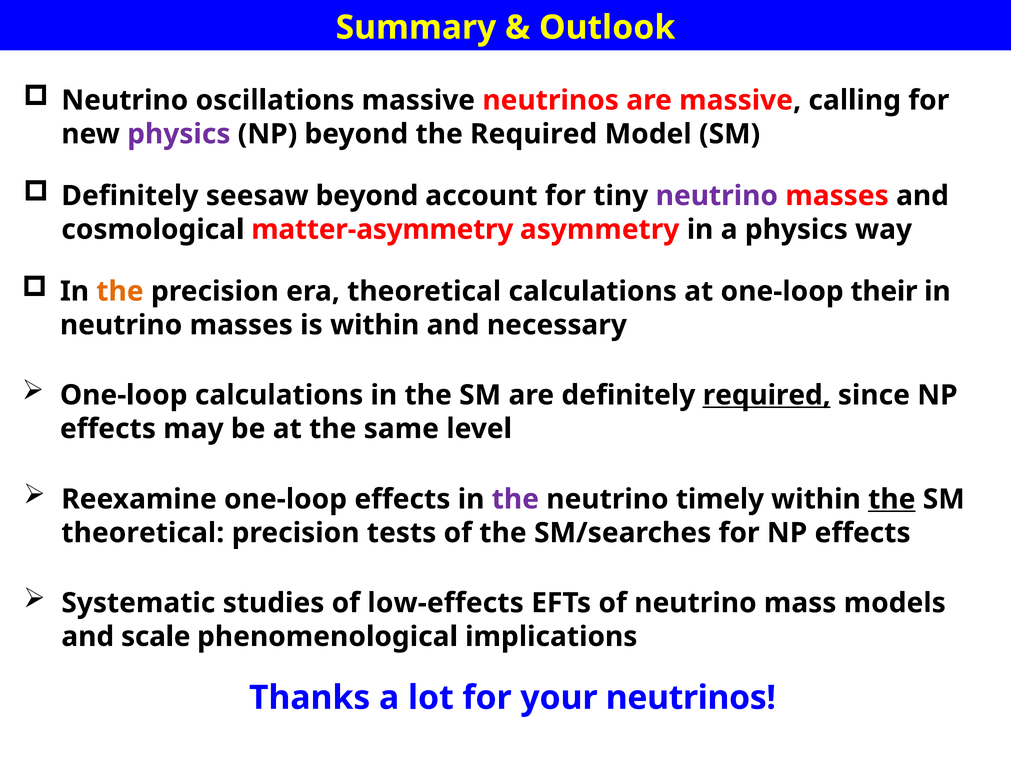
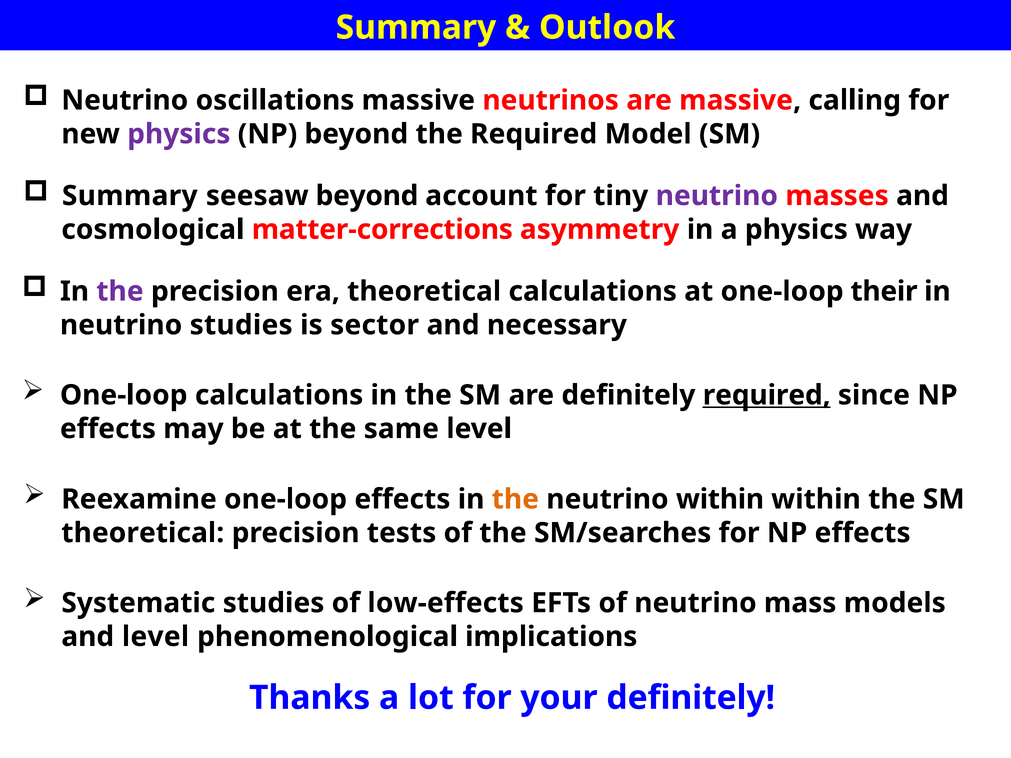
Definitely at (130, 196): Definitely -> Summary
matter-asymmetry: matter-asymmetry -> matter-corrections
the at (120, 291) colour: orange -> purple
masses at (241, 325): masses -> studies
is within: within -> sector
the at (515, 499) colour: purple -> orange
neutrino timely: timely -> within
the at (892, 499) underline: present -> none
and scale: scale -> level
your neutrinos: neutrinos -> definitely
